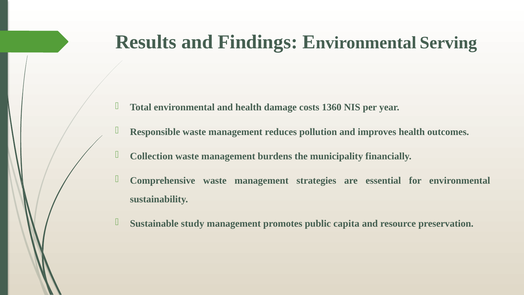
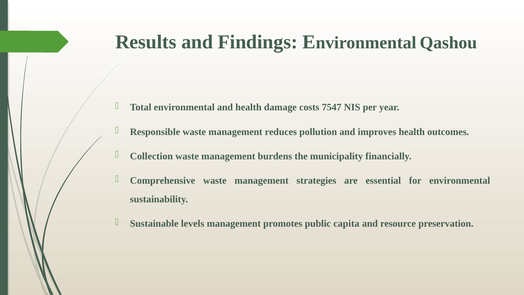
Serving: Serving -> Qashou
1360: 1360 -> 7547
study: study -> levels
